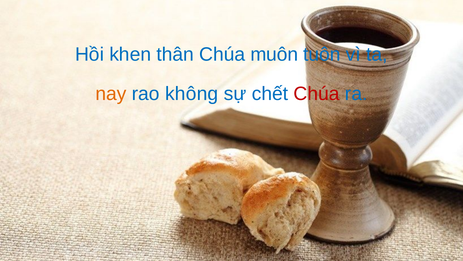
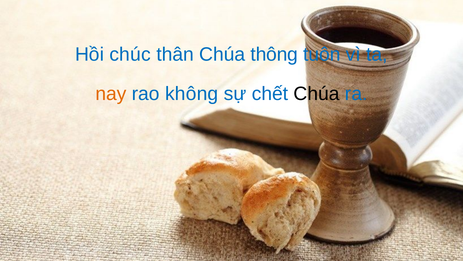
khen: khen -> chúc
muôn: muôn -> thông
Chúa at (317, 94) colour: red -> black
